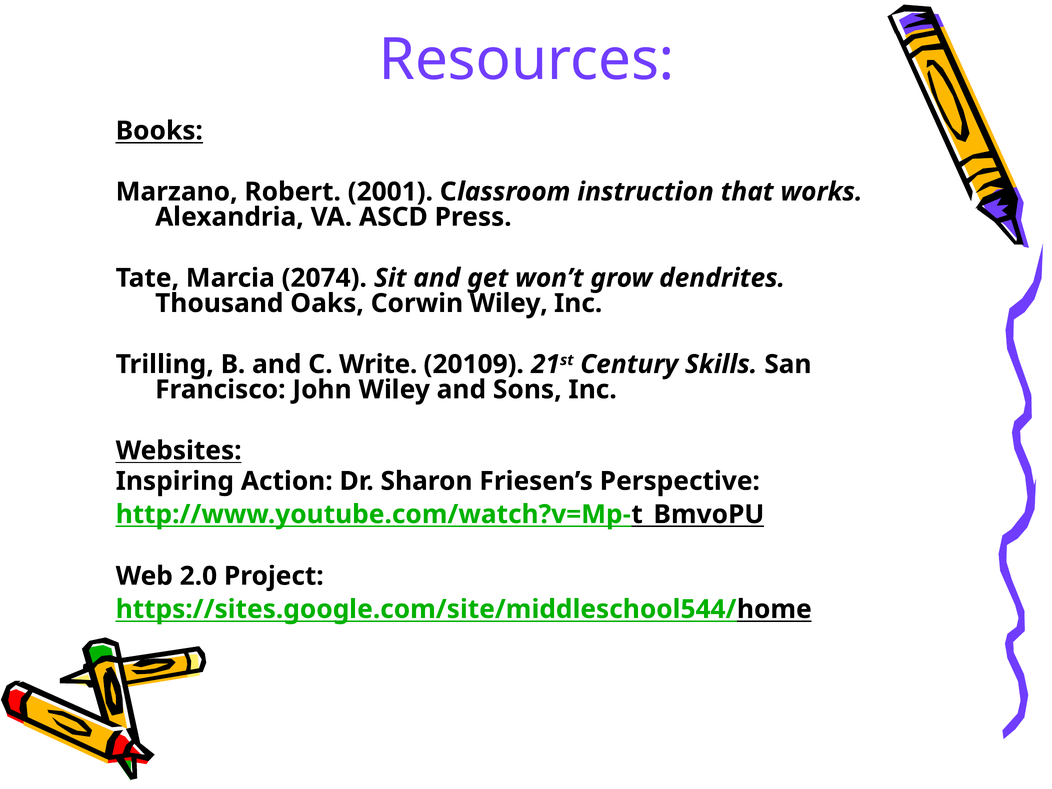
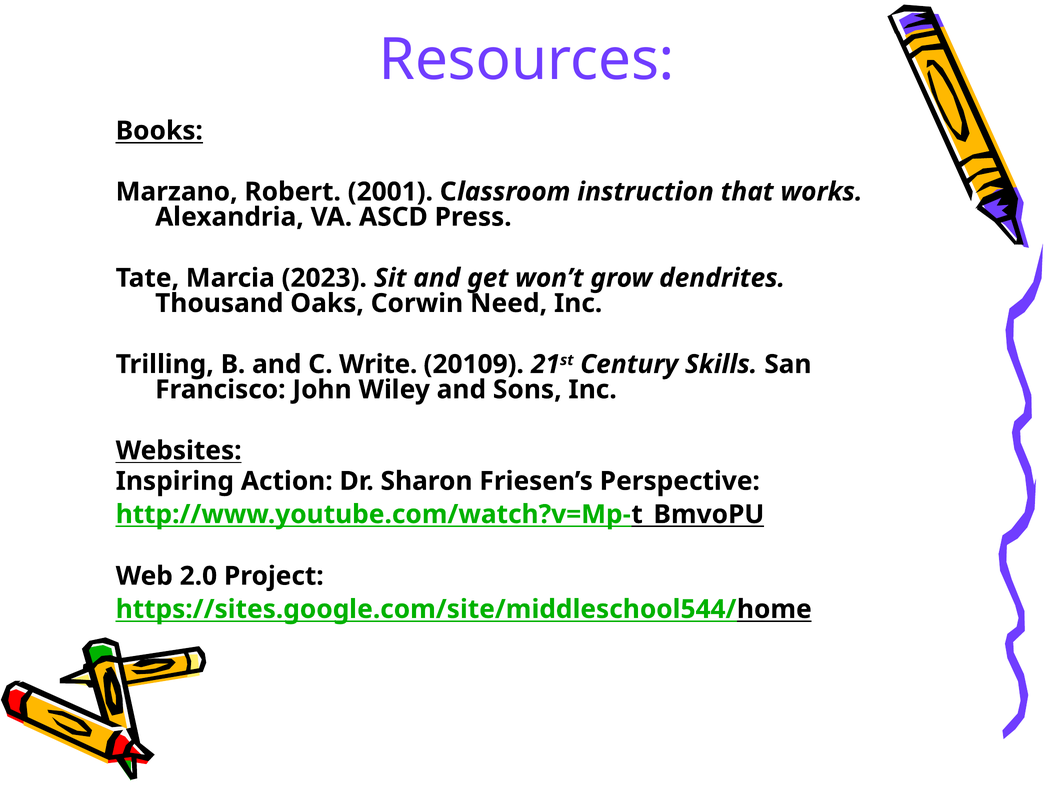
2074: 2074 -> 2023
Corwin Wiley: Wiley -> Need
